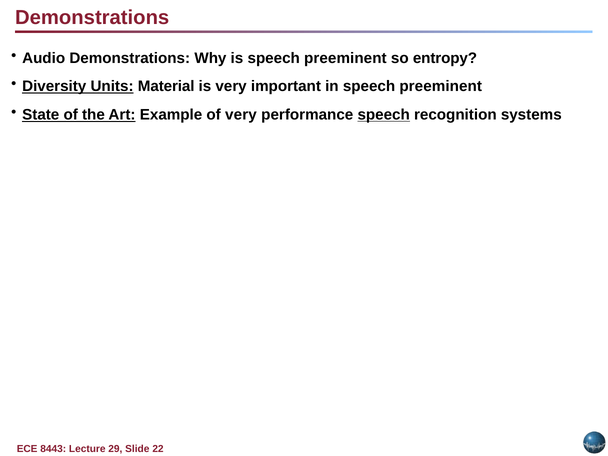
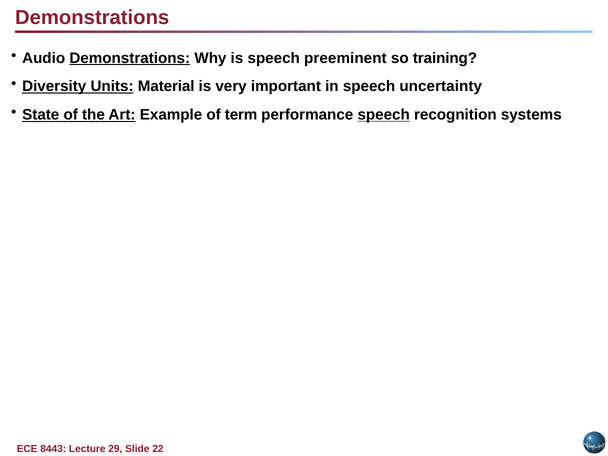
Demonstrations at (130, 58) underline: none -> present
entropy: entropy -> training
in speech preeminent: preeminent -> uncertainty
of very: very -> term
